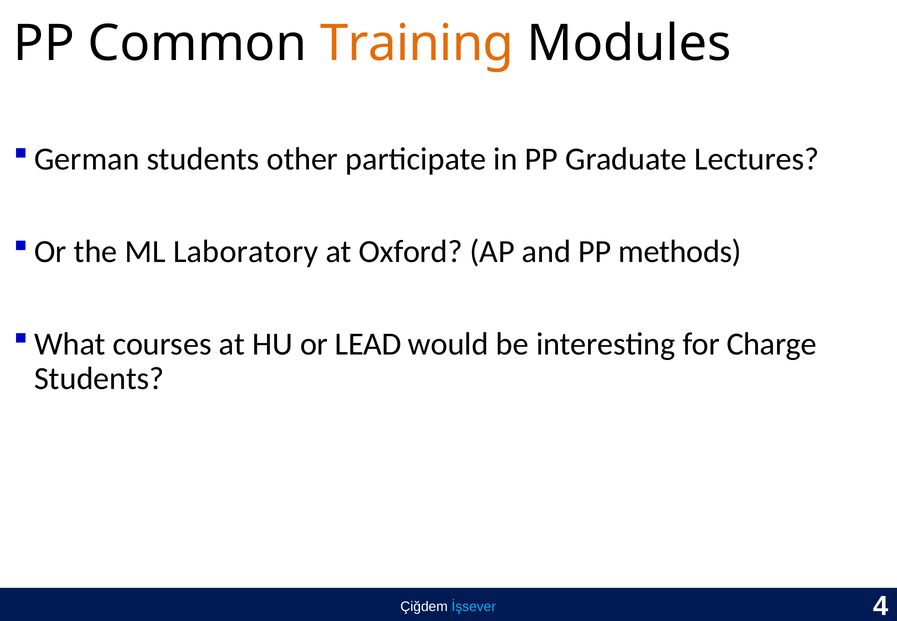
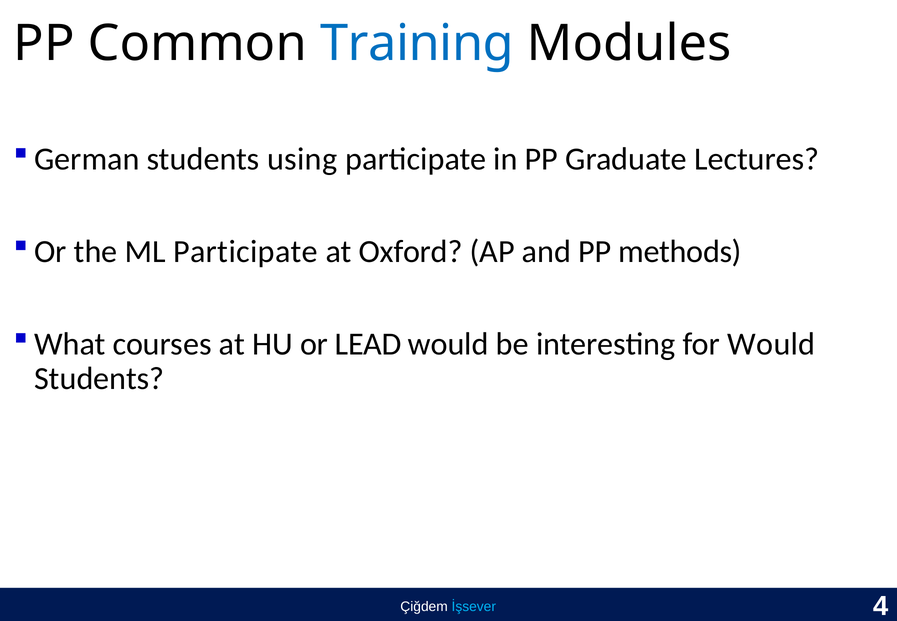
Training colour: orange -> blue
other: other -> using
ML Laboratory: Laboratory -> Participate
for Charge: Charge -> Would
